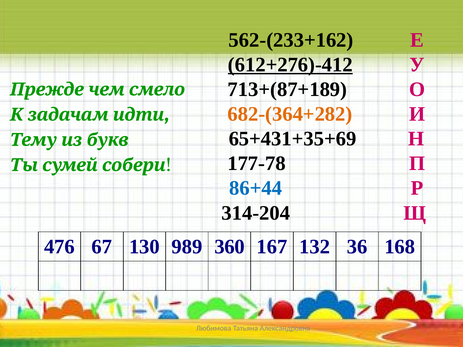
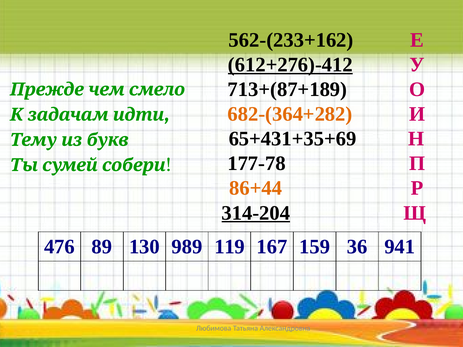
86+44 colour: blue -> orange
314-204 underline: none -> present
67: 67 -> 89
360: 360 -> 119
132: 132 -> 159
168: 168 -> 941
